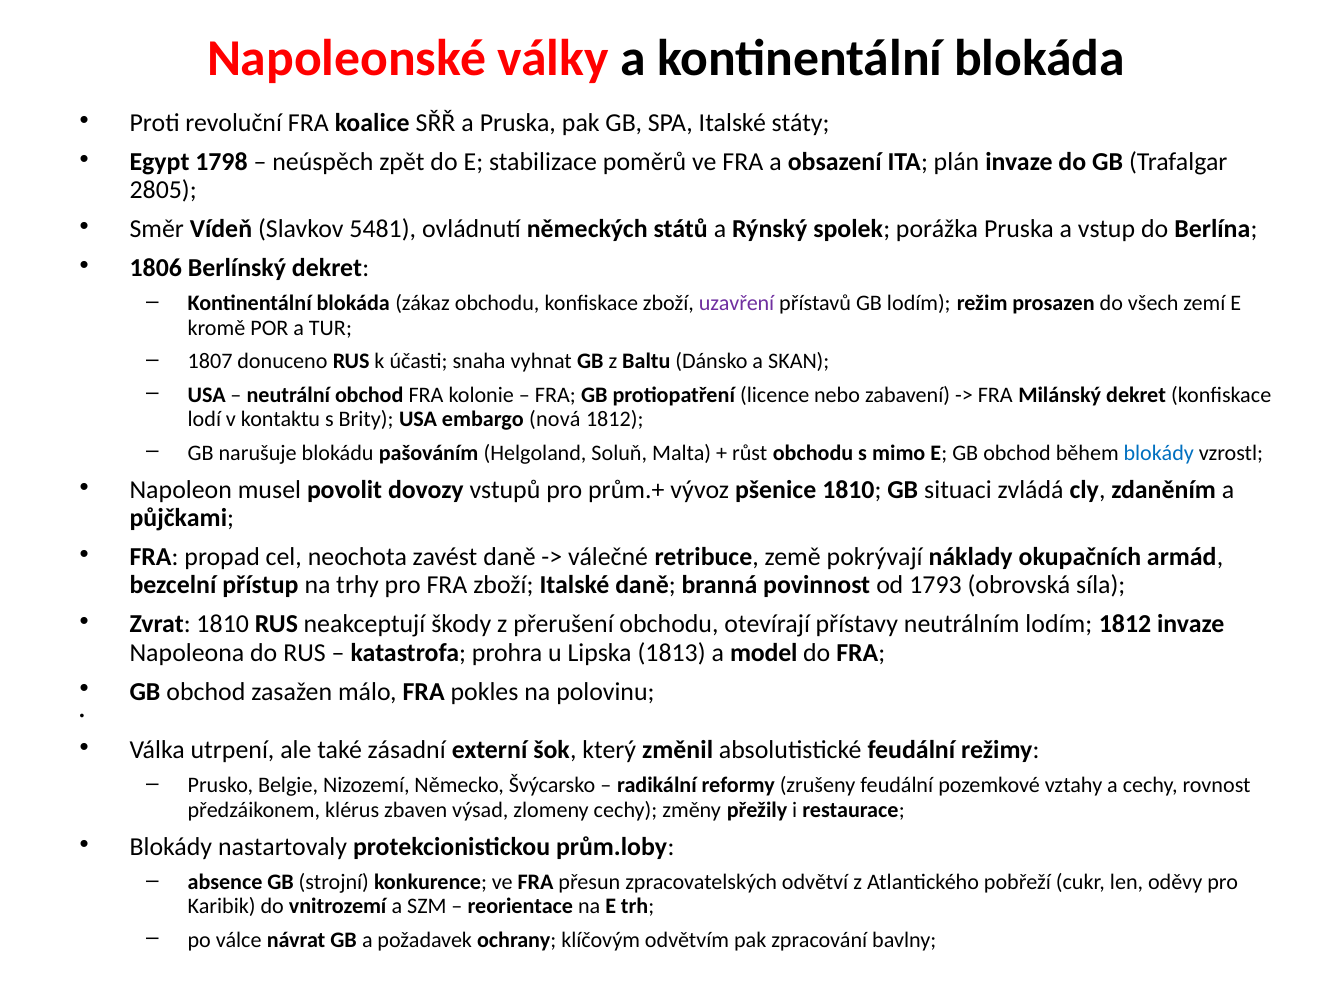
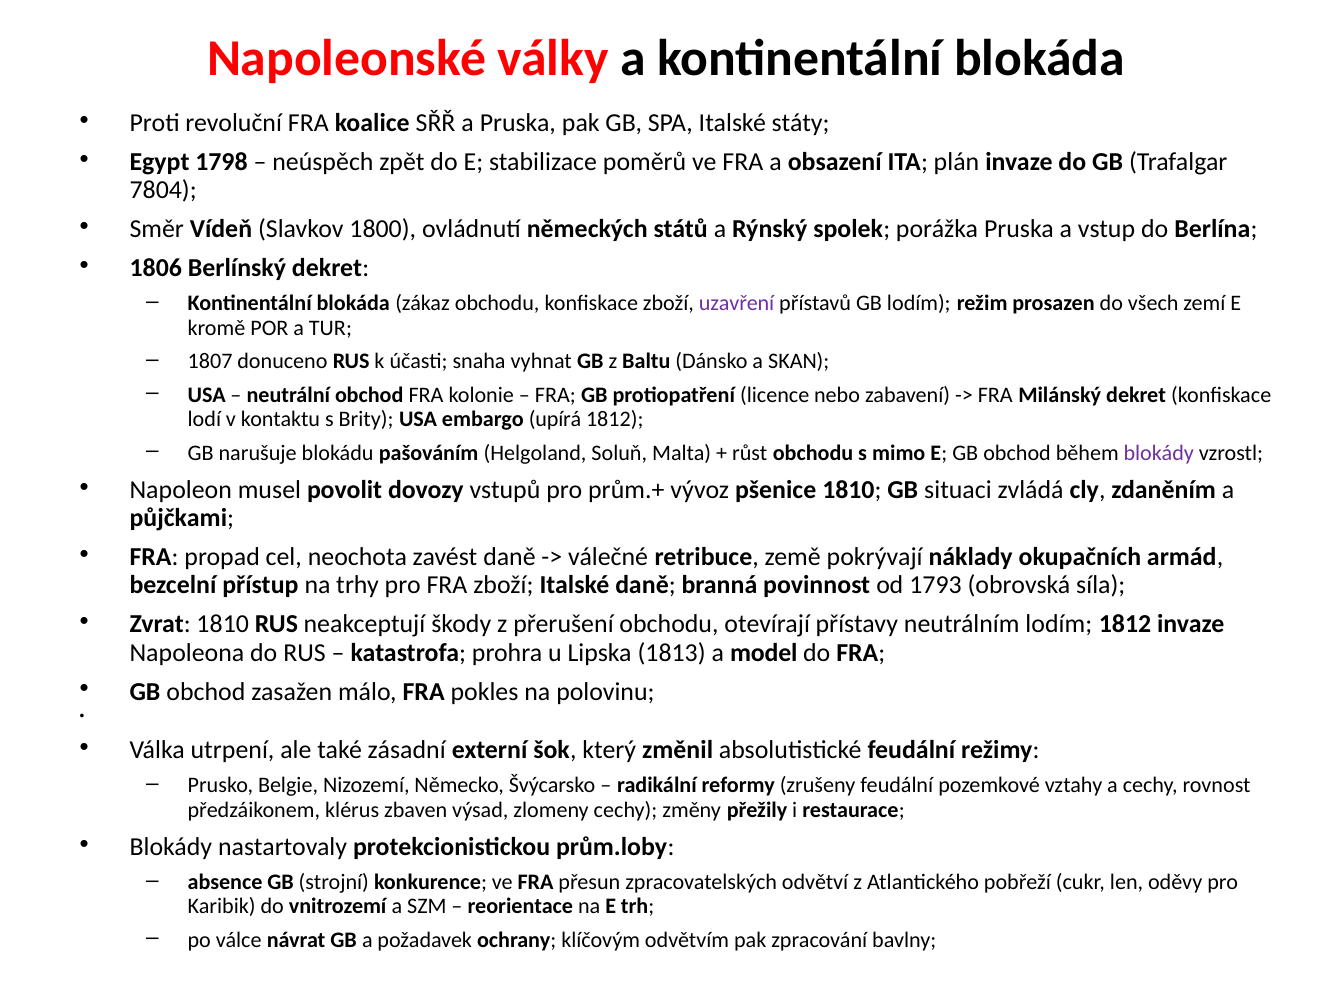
2805: 2805 -> 7804
5481: 5481 -> 1800
nová: nová -> upírá
blokády at (1159, 453) colour: blue -> purple
